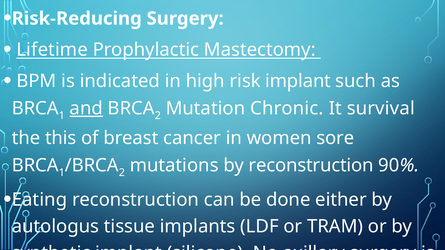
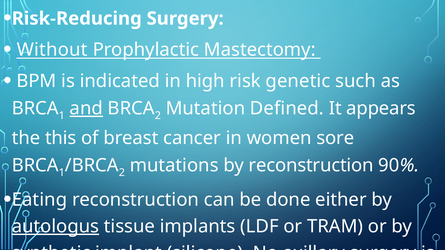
Lifetime: Lifetime -> Without
risk implant: implant -> genetic
Chronic: Chronic -> Defined
survival: survival -> appears
autologus underline: none -> present
